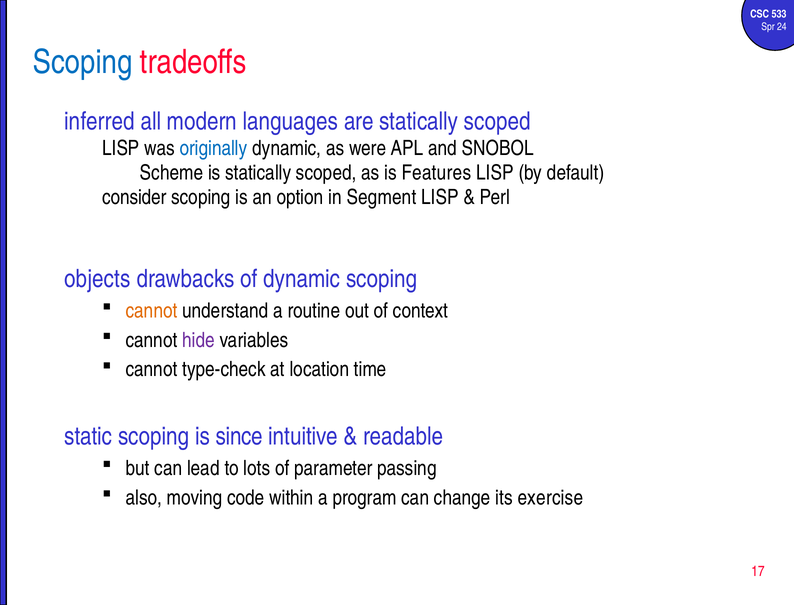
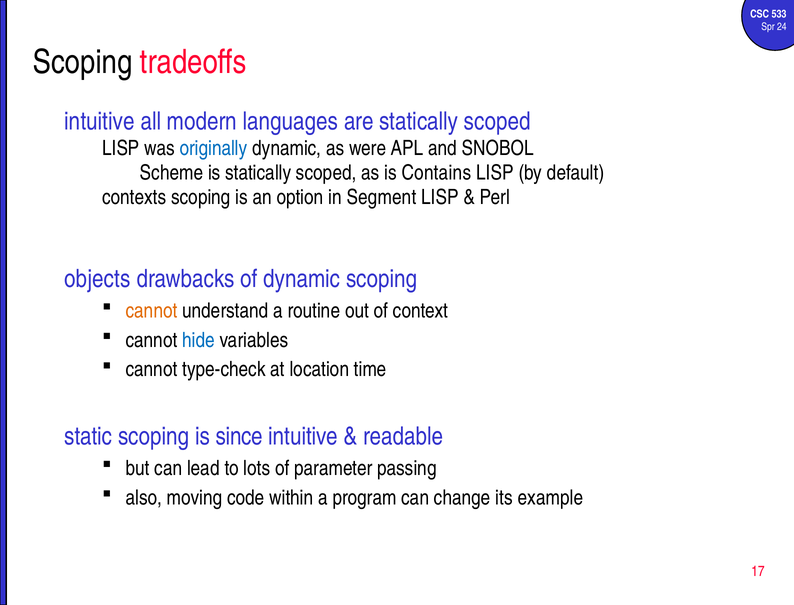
Scoping at (83, 62) colour: blue -> black
inferred at (100, 122): inferred -> intuitive
Features: Features -> Contains
consider: consider -> contexts
hide colour: purple -> blue
exercise: exercise -> example
